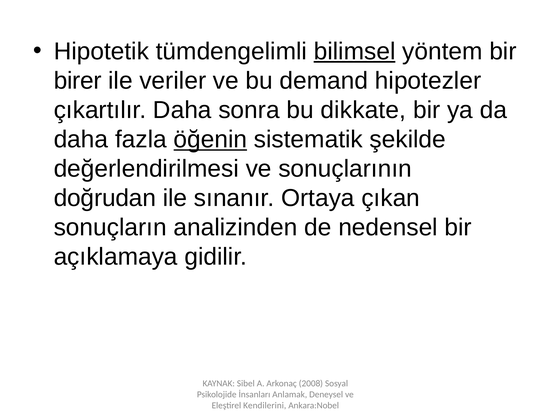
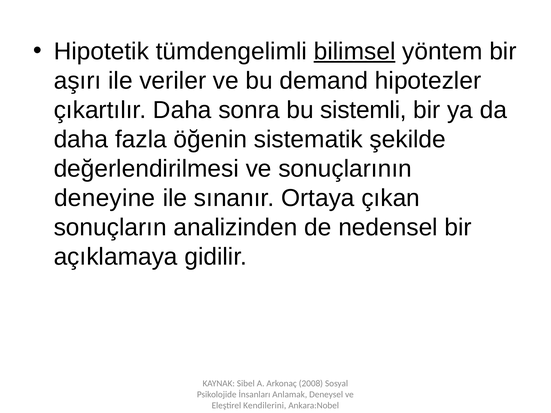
birer: birer -> aşırı
dikkate: dikkate -> sistemli
öğenin underline: present -> none
doğrudan: doğrudan -> deneyine
